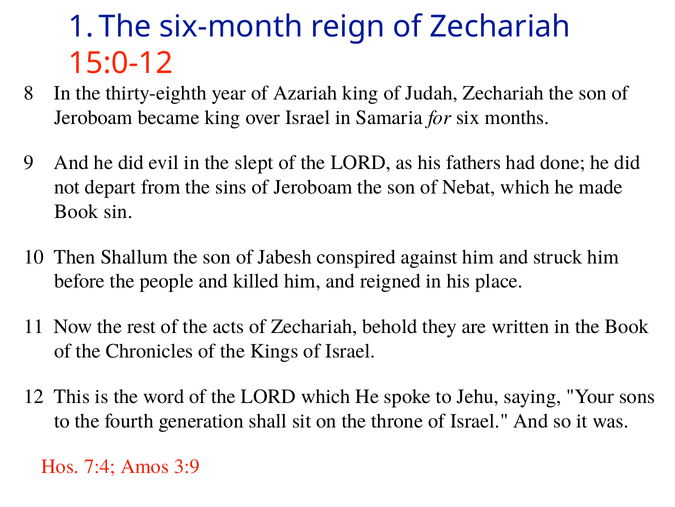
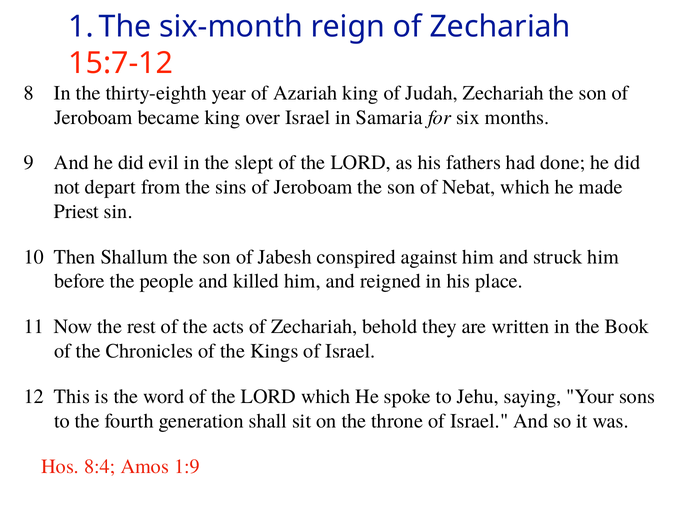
15:0-12: 15:0-12 -> 15:7-12
Book at (76, 211): Book -> Priest
7:4: 7:4 -> 8:4
3:9: 3:9 -> 1:9
